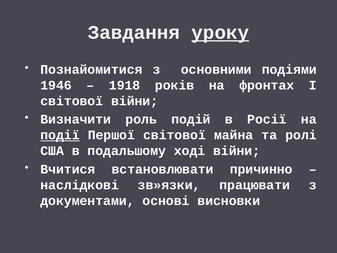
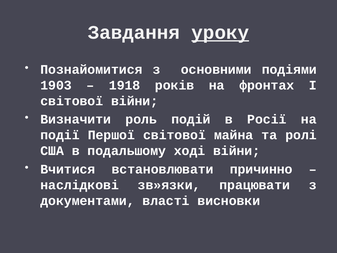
1946: 1946 -> 1903
події underline: present -> none
основі: основі -> власті
